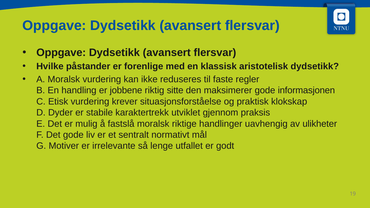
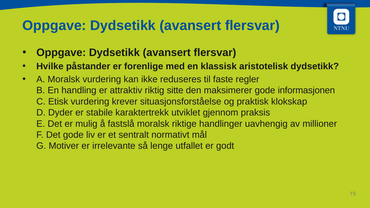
jobbene: jobbene -> attraktiv
ulikheter: ulikheter -> millioner
